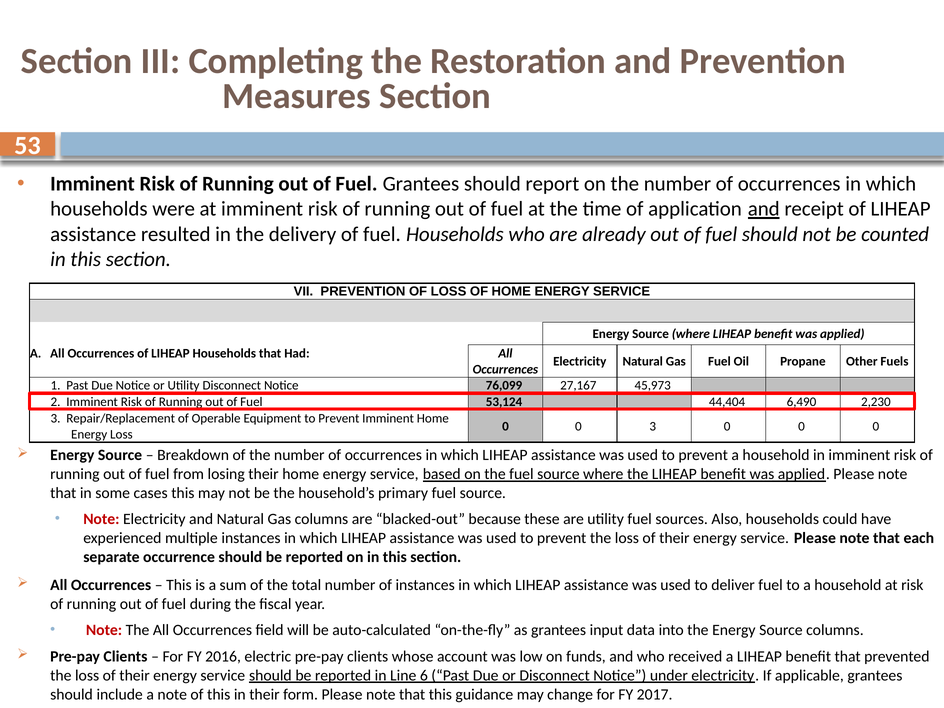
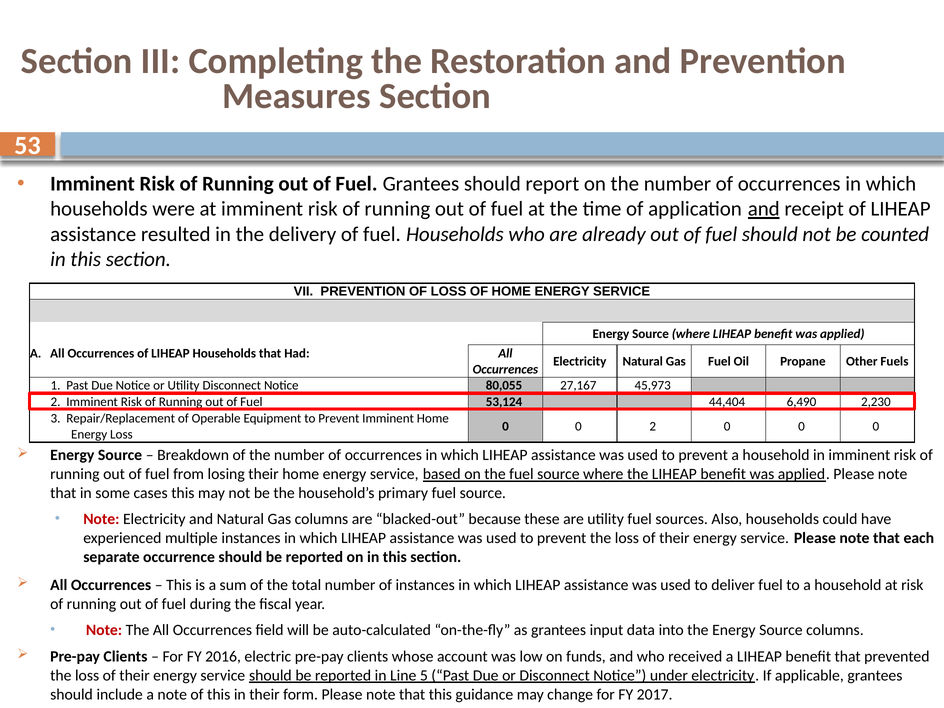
76,099: 76,099 -> 80,055
0 3: 3 -> 2
6: 6 -> 5
